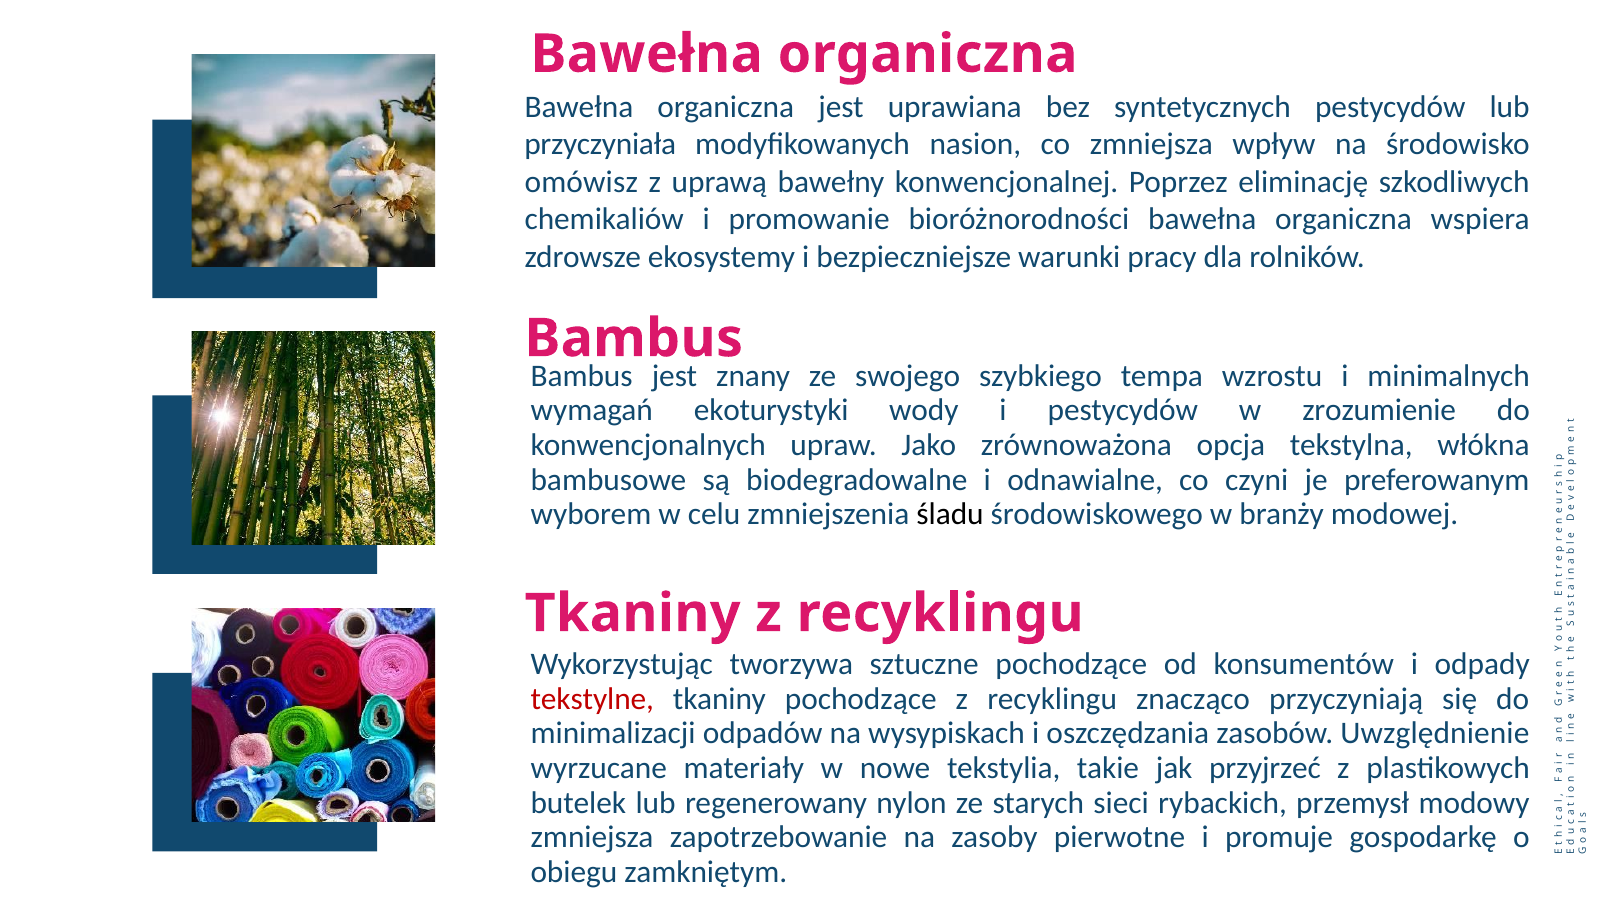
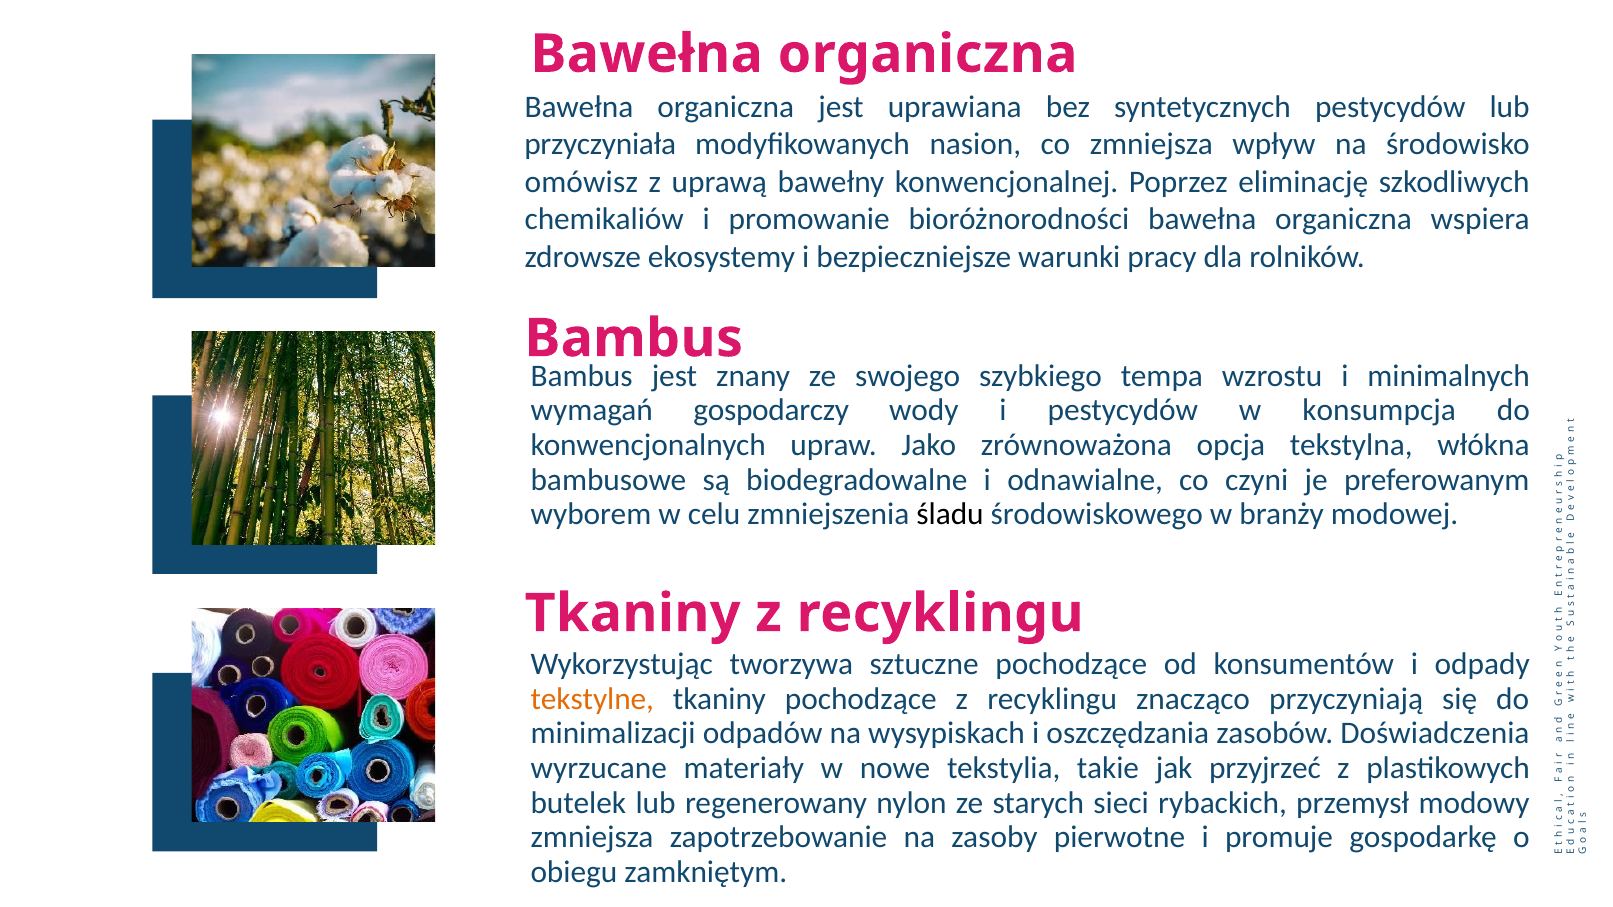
ekoturystyki: ekoturystyki -> gospodarczy
zrozumienie: zrozumienie -> konsumpcja
tekstylne colour: red -> orange
Uwzględnienie: Uwzględnienie -> Doświadczenia
